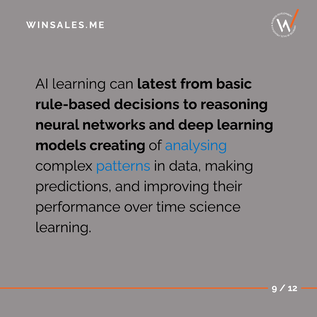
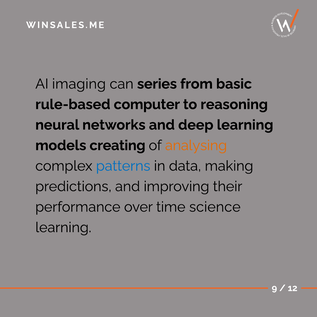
AI learning: learning -> imaging
latest: latest -> series
decisions: decisions -> computer
analysing colour: blue -> orange
